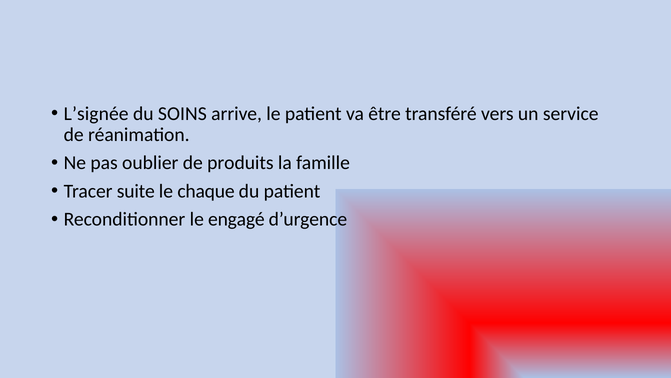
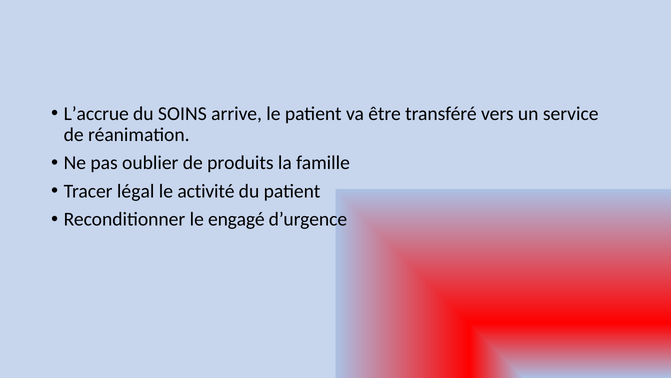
L’signée: L’signée -> L’accrue
suite: suite -> légal
chaque: chaque -> activité
